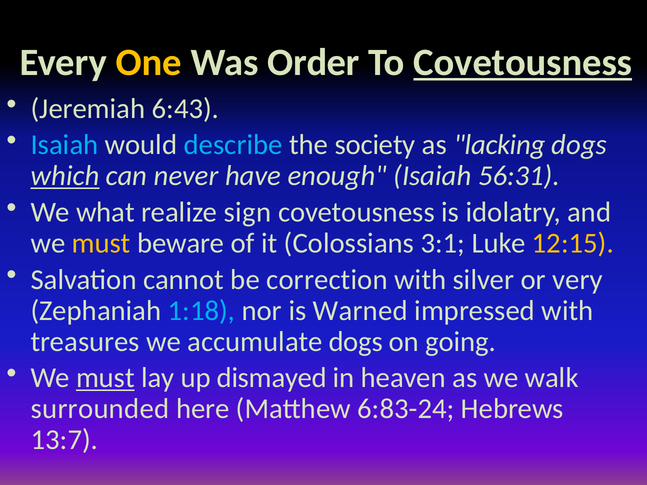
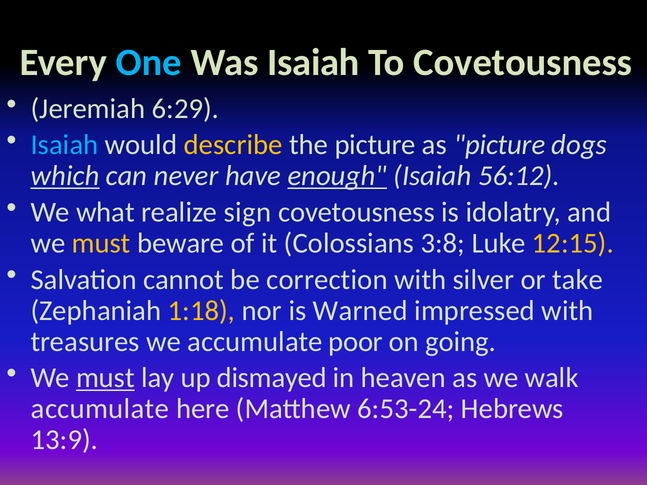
One colour: yellow -> light blue
Was Order: Order -> Isaiah
Covetousness at (523, 63) underline: present -> none
6:43: 6:43 -> 6:29
describe colour: light blue -> yellow
the society: society -> picture
as lacking: lacking -> picture
enough underline: none -> present
56:31: 56:31 -> 56:12
3:1: 3:1 -> 3:8
very: very -> take
1:18 colour: light blue -> yellow
accumulate dogs: dogs -> poor
surrounded at (100, 409): surrounded -> accumulate
6:83-24: 6:83-24 -> 6:53-24
13:7: 13:7 -> 13:9
